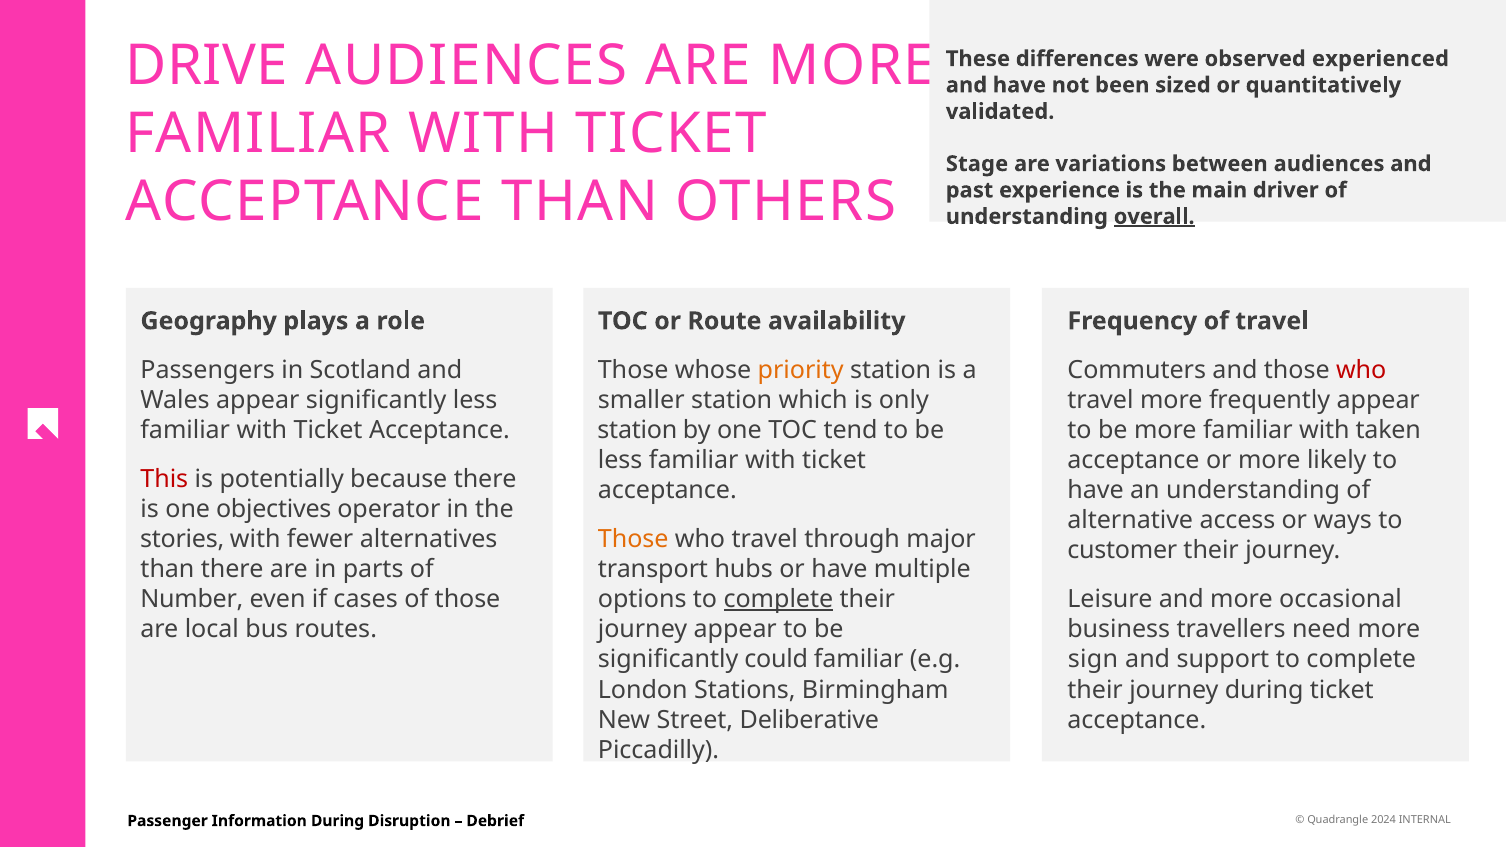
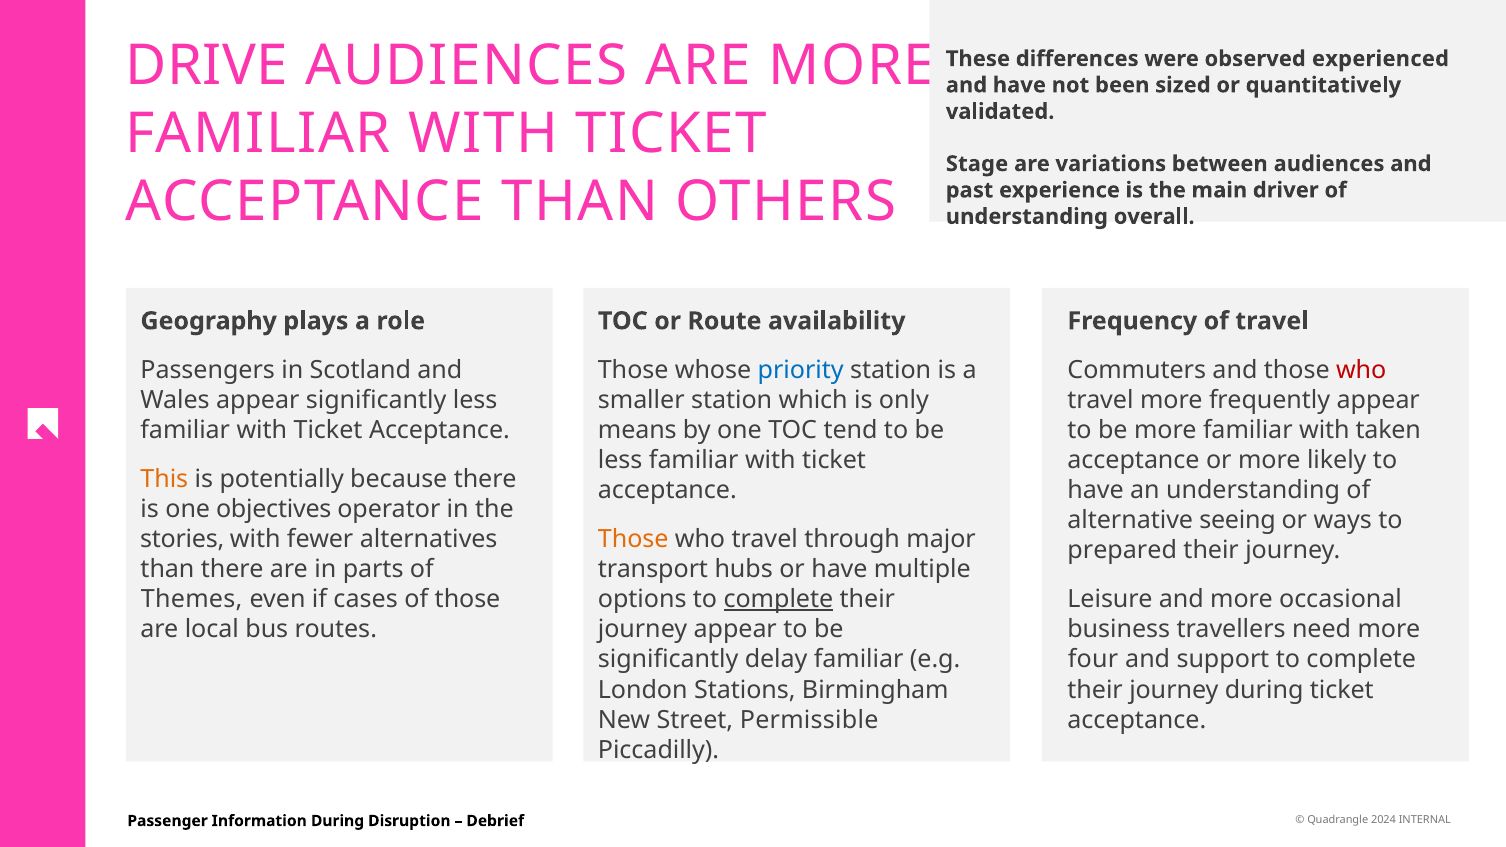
overall underline: present -> none
priority colour: orange -> blue
station at (637, 430): station -> means
This colour: red -> orange
access: access -> seeing
customer: customer -> prepared
Number: Number -> Themes
could: could -> delay
sign: sign -> four
Deliberative: Deliberative -> Permissible
